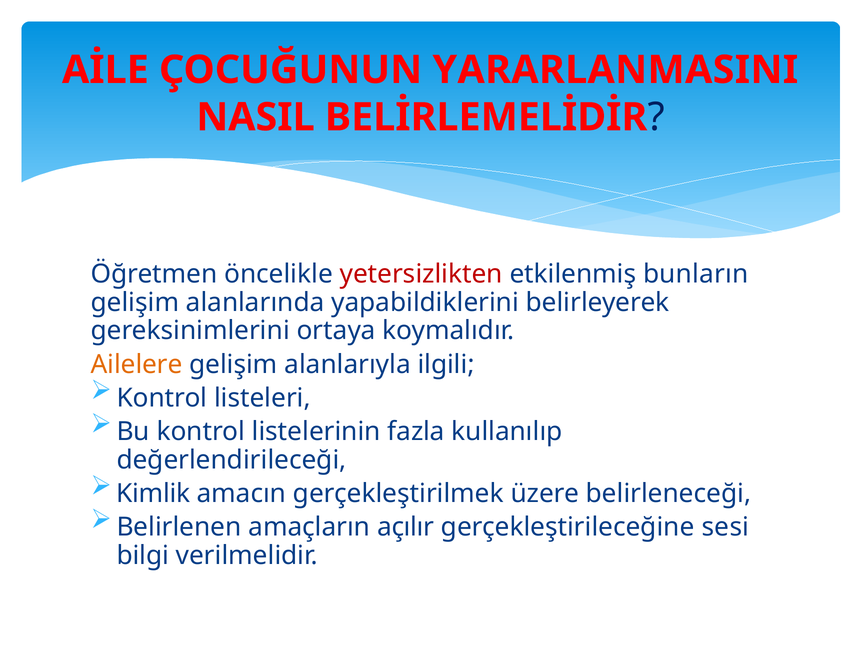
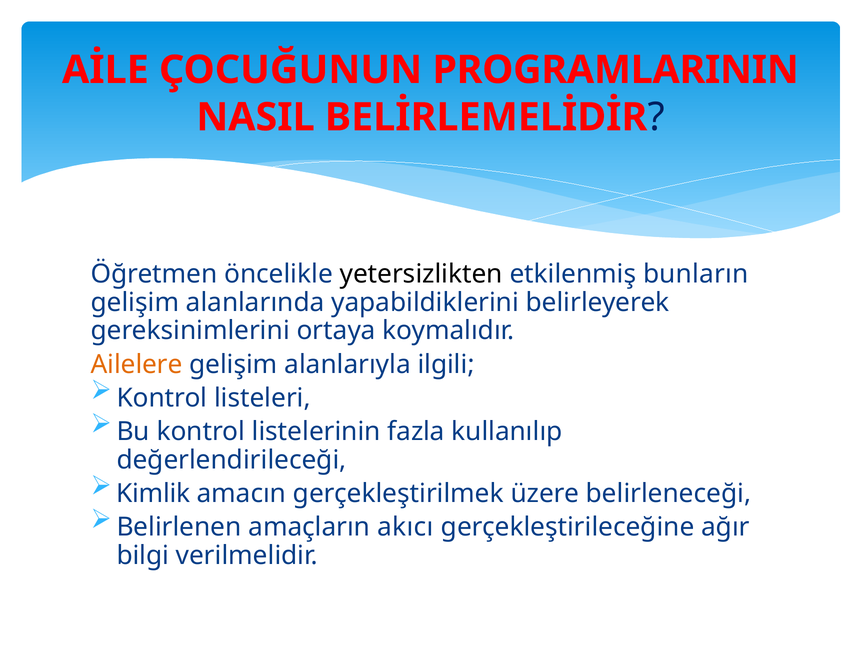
YARARLANMASINI: YARARLANMASINI -> PROGRAMLARININ
yetersizlikten colour: red -> black
açılır: açılır -> akıcı
sesi: sesi -> ağır
